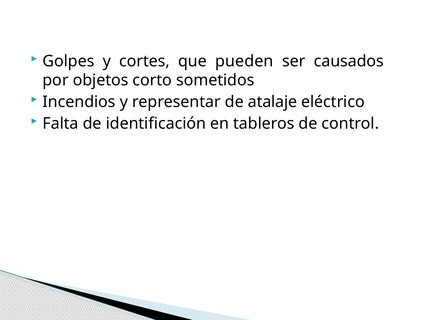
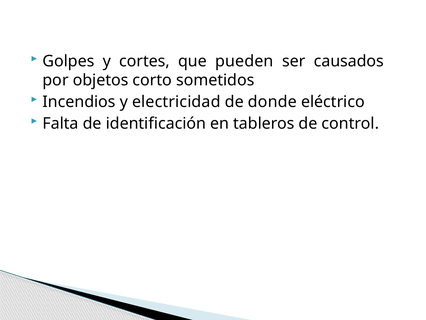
representar: representar -> electricidad
atalaje: atalaje -> donde
